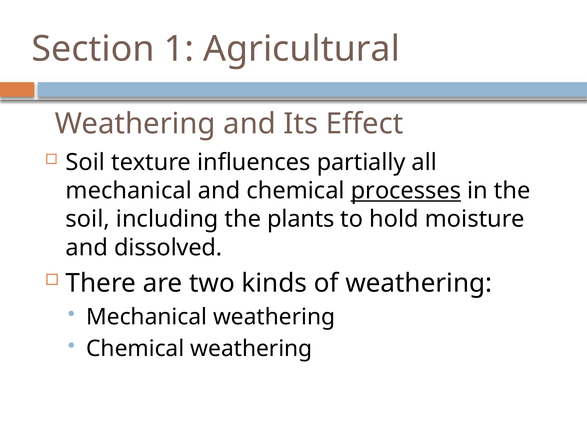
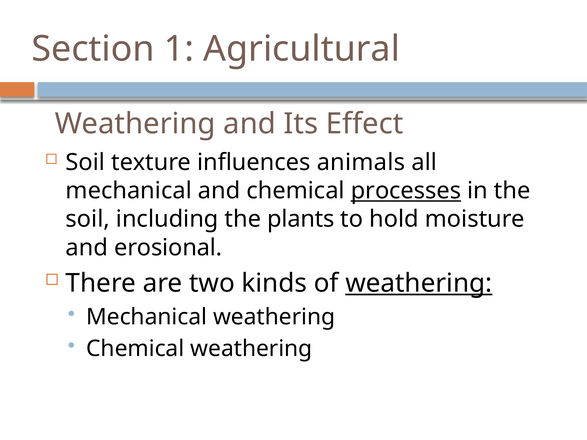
partially: partially -> animals
dissolved: dissolved -> erosional
weathering at (419, 283) underline: none -> present
